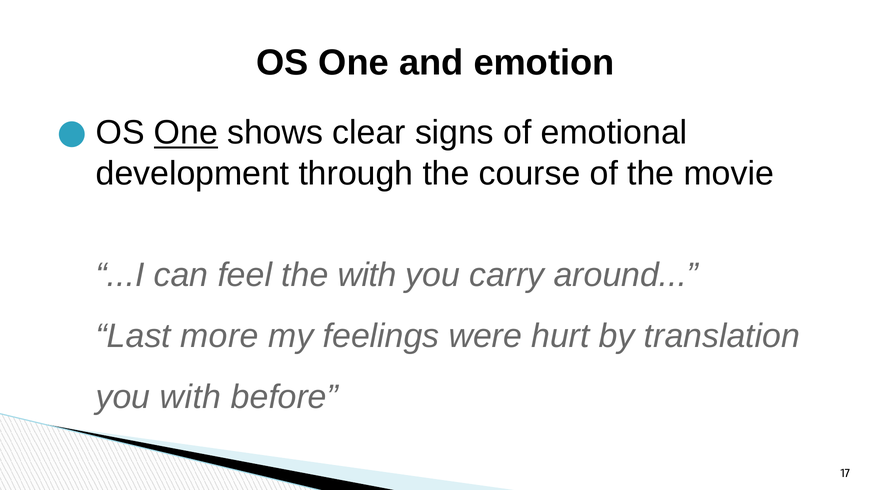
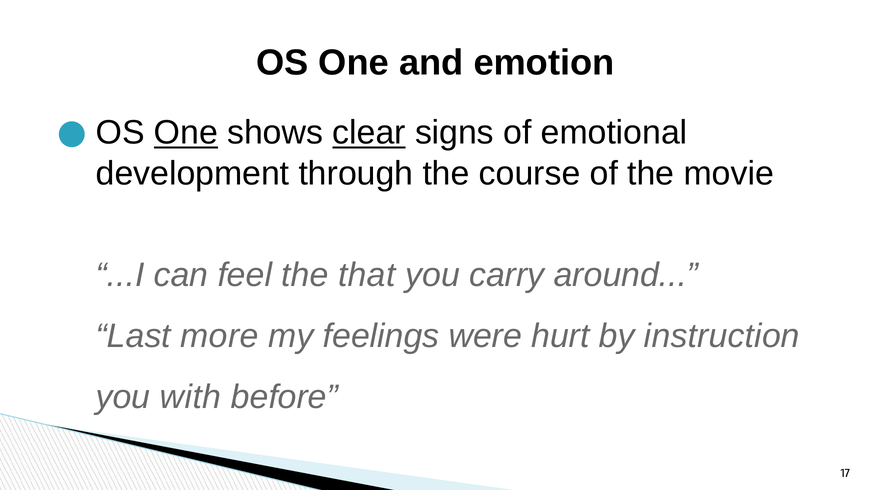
clear underline: none -> present
the with: with -> that
translation: translation -> instruction
